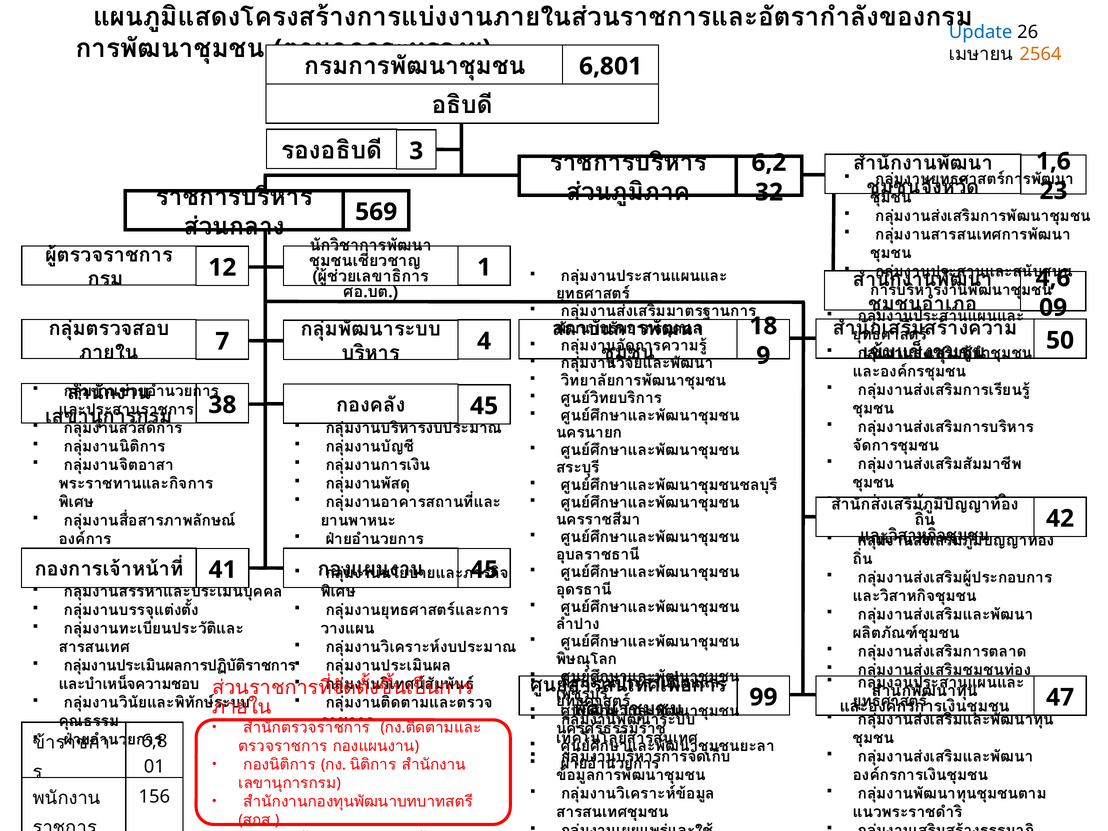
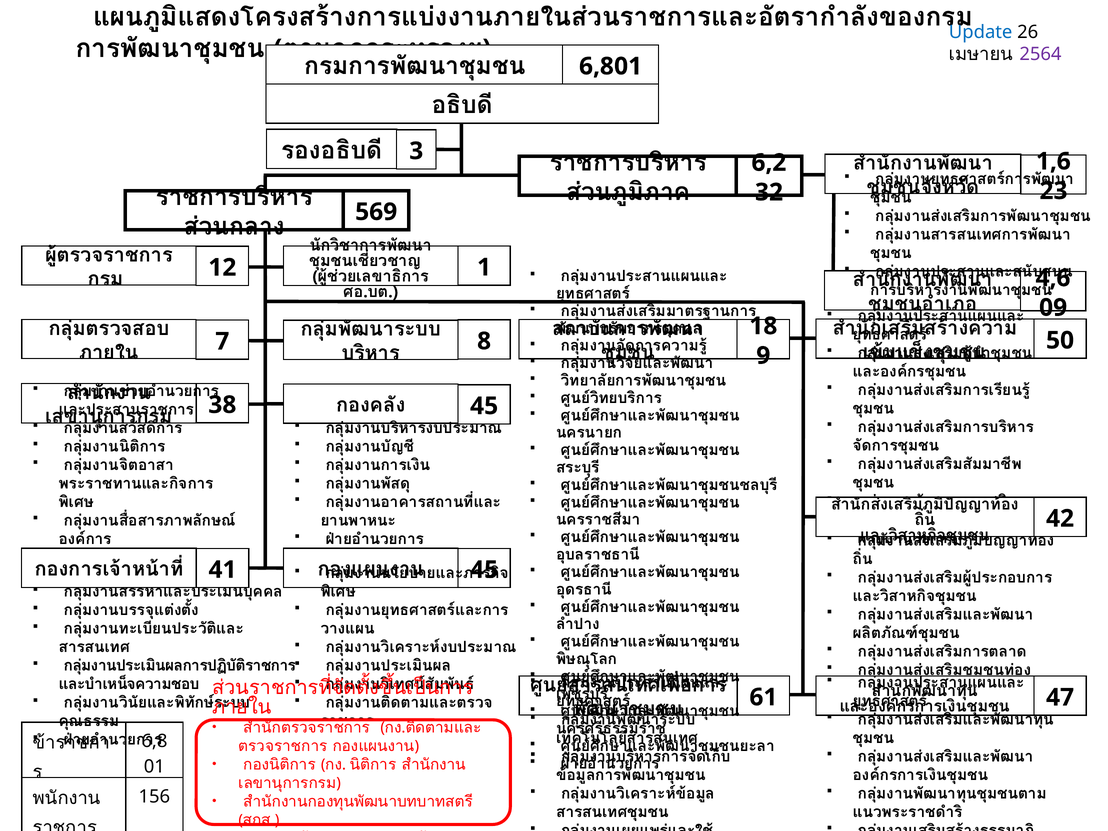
2564 colour: orange -> purple
4: 4 -> 8
99: 99 -> 61
